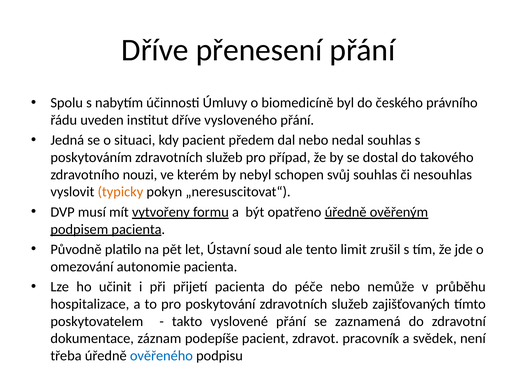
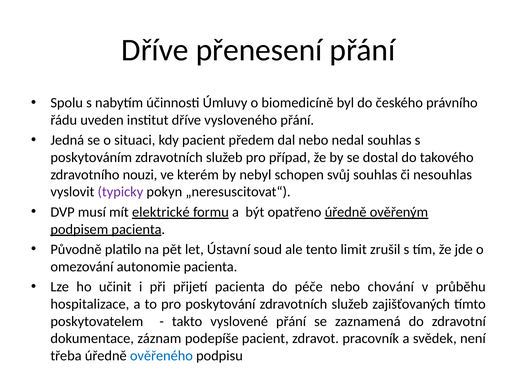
typicky colour: orange -> purple
vytvořeny: vytvořeny -> elektrické
nemůže: nemůže -> chování
